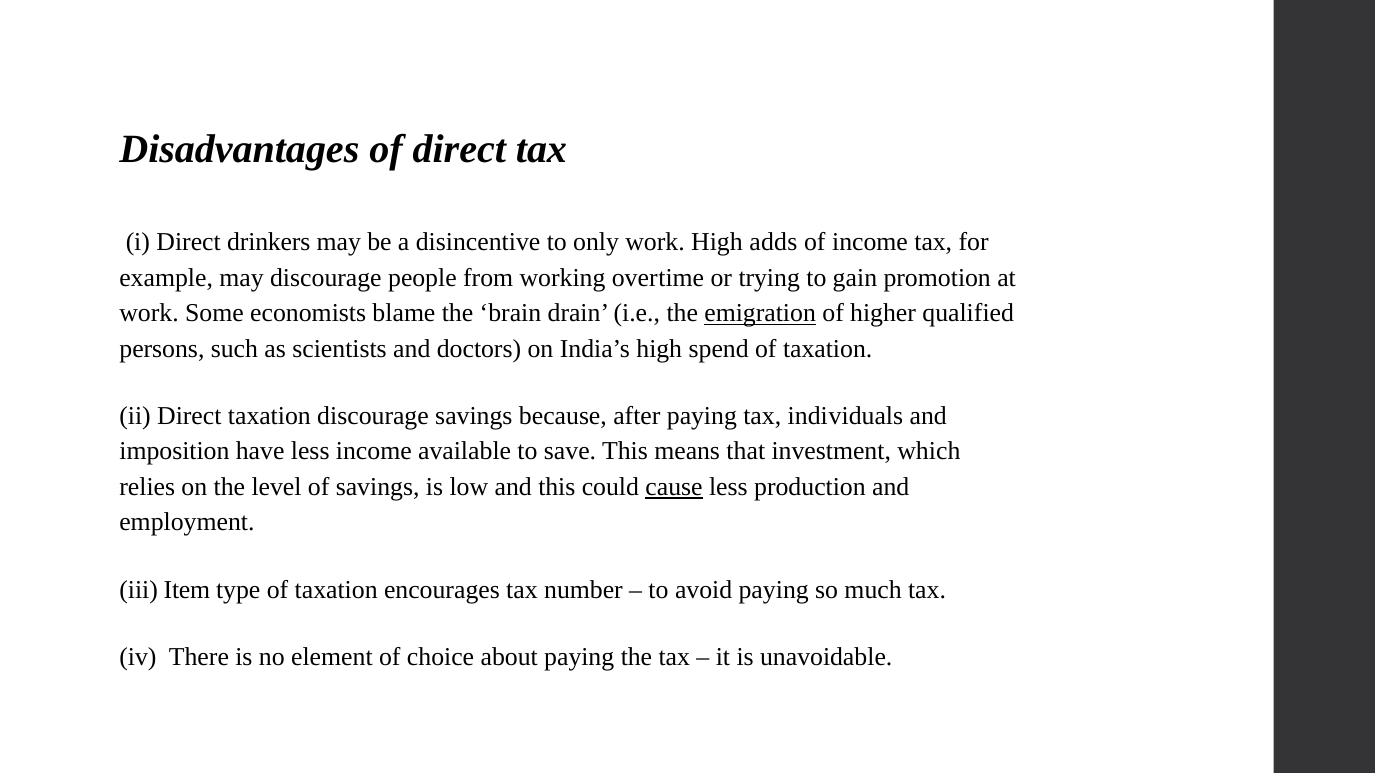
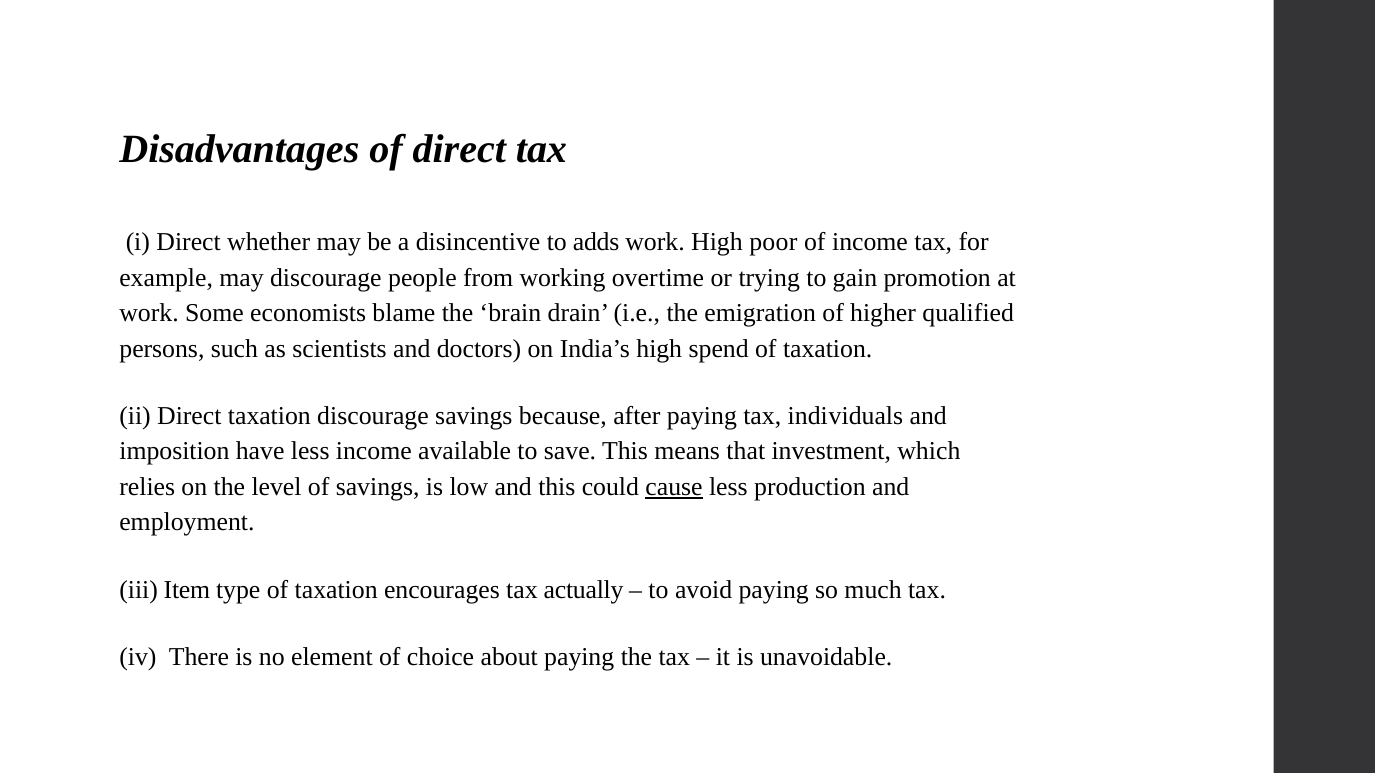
drinkers: drinkers -> whether
only: only -> adds
adds: adds -> poor
emigration underline: present -> none
number: number -> actually
